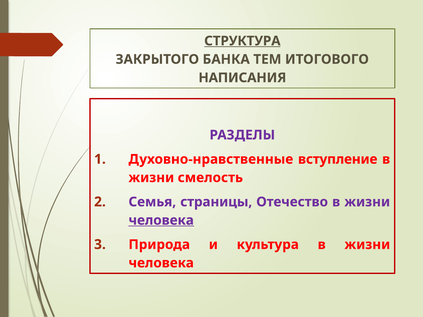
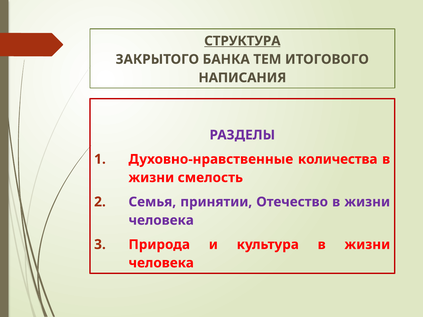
вступление: вступление -> количества
страницы: страницы -> принятии
человека at (161, 220) underline: present -> none
